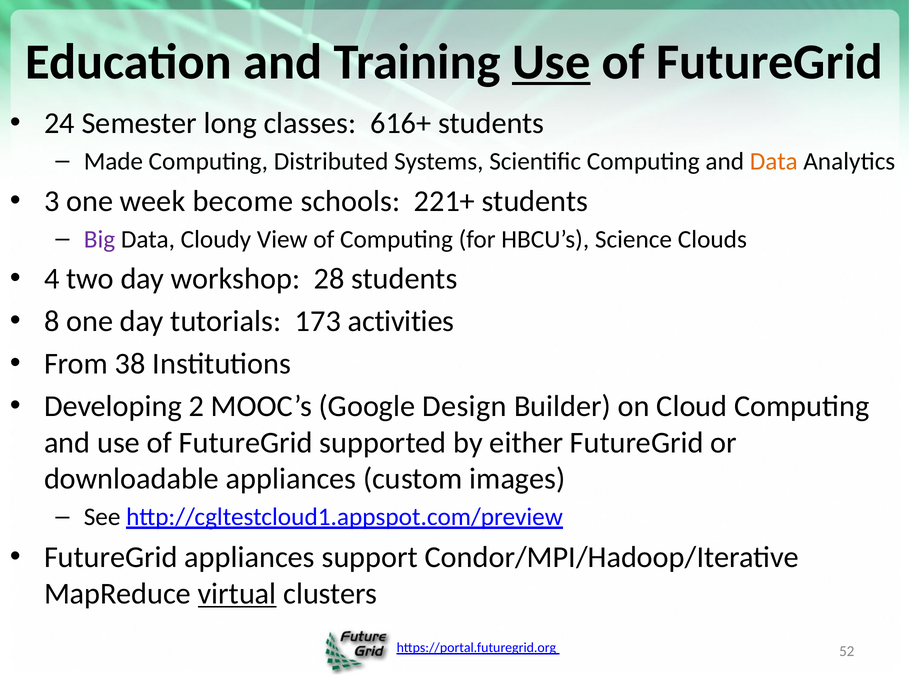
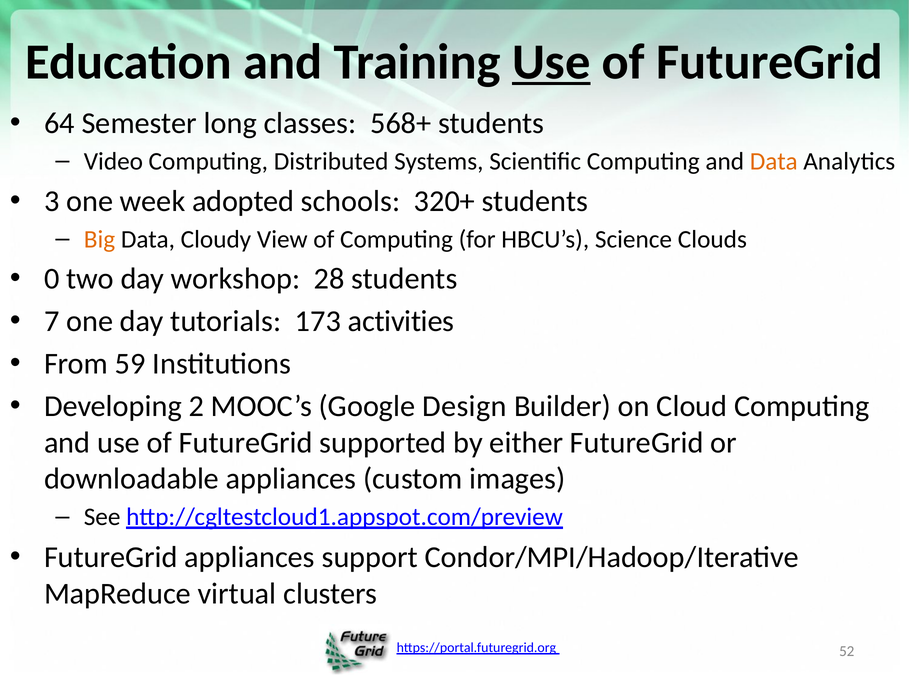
24: 24 -> 64
616+: 616+ -> 568+
Made: Made -> Video
become: become -> adopted
221+: 221+ -> 320+
Big colour: purple -> orange
4: 4 -> 0
8: 8 -> 7
38: 38 -> 59
virtual underline: present -> none
